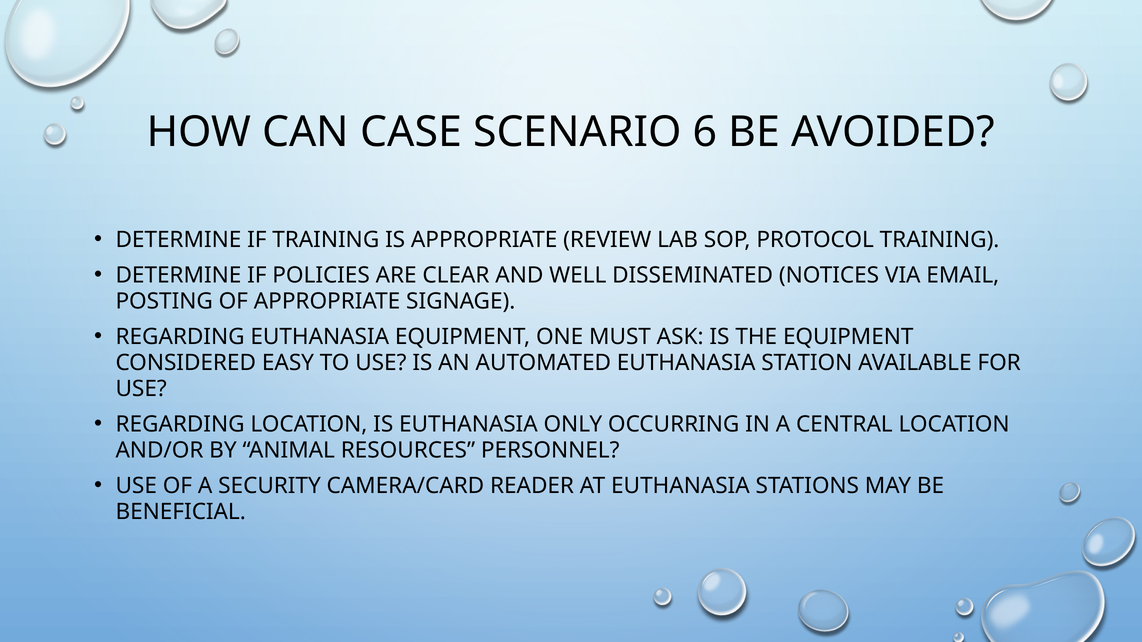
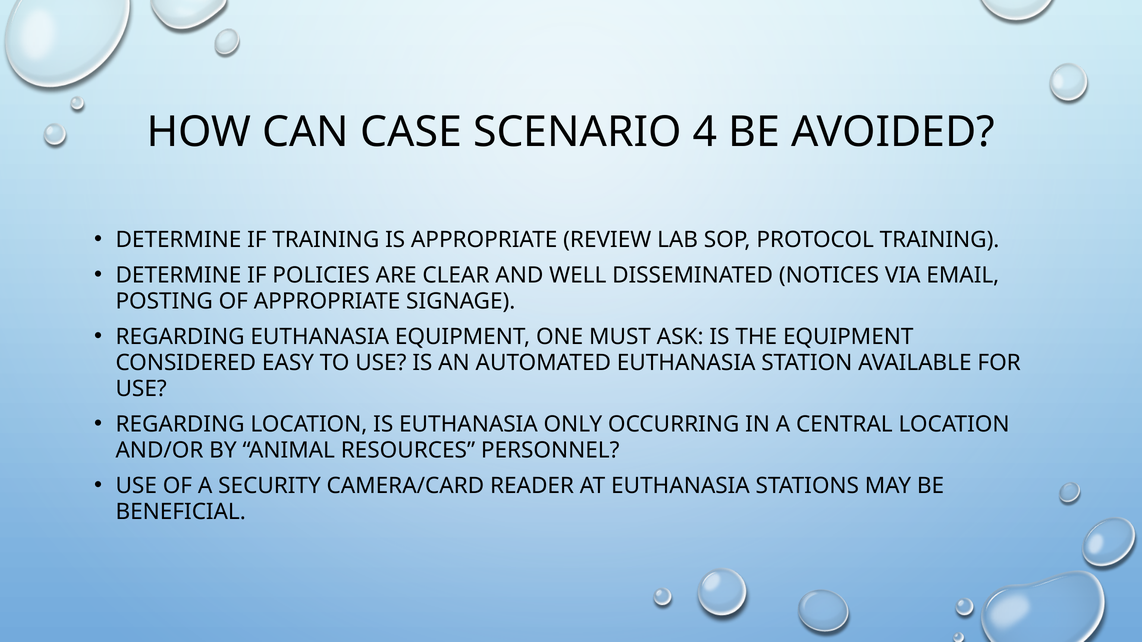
6: 6 -> 4
